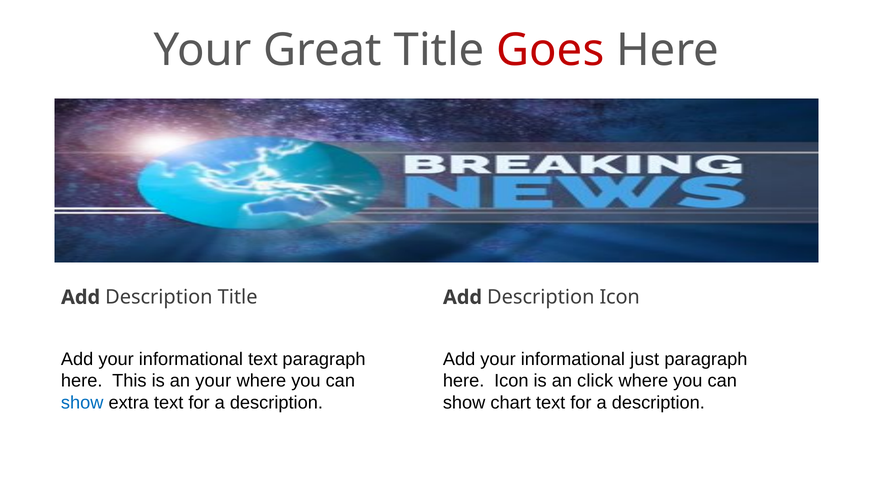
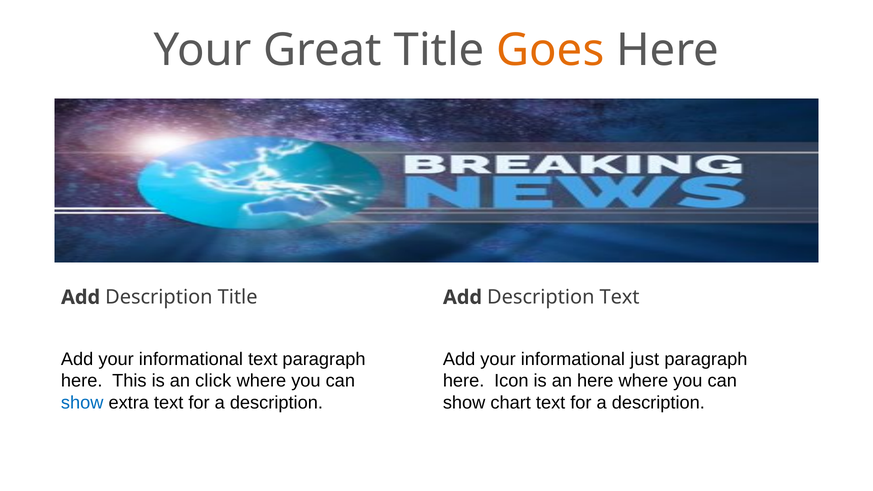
Goes colour: red -> orange
Description Icon: Icon -> Text
an your: your -> click
an click: click -> here
